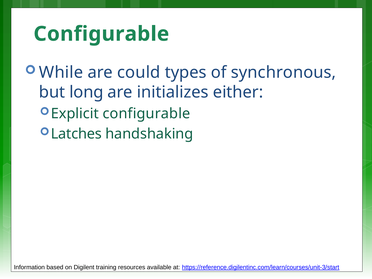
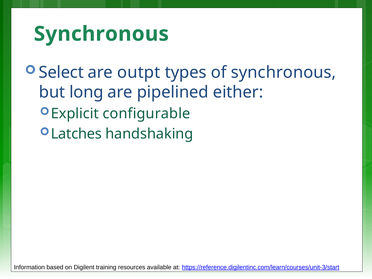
Configurable at (101, 34): Configurable -> Synchronous
While: While -> Select
could: could -> outpt
initializes: initializes -> pipelined
